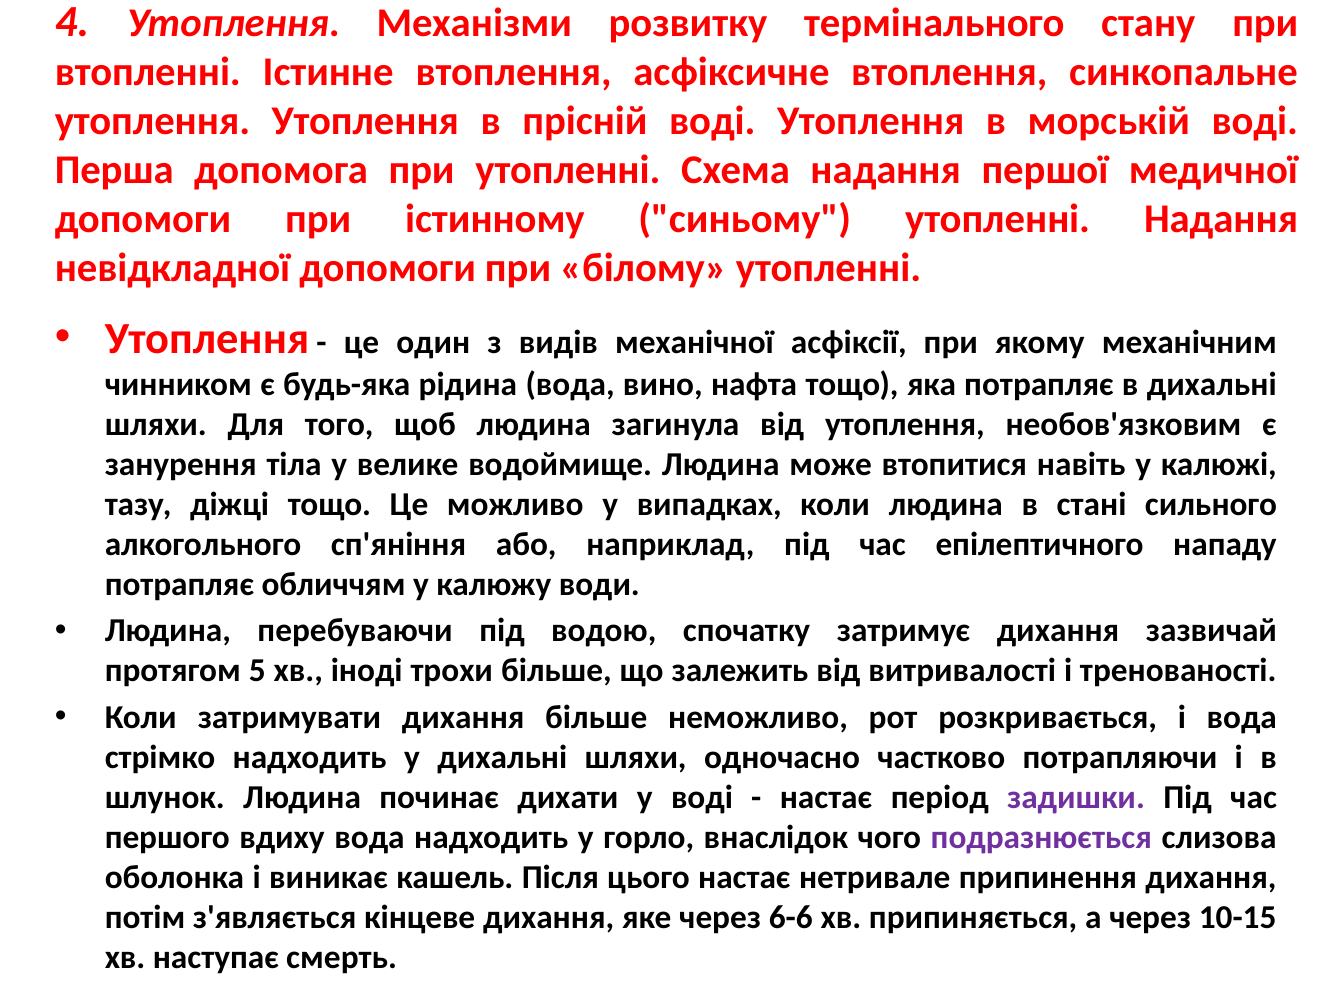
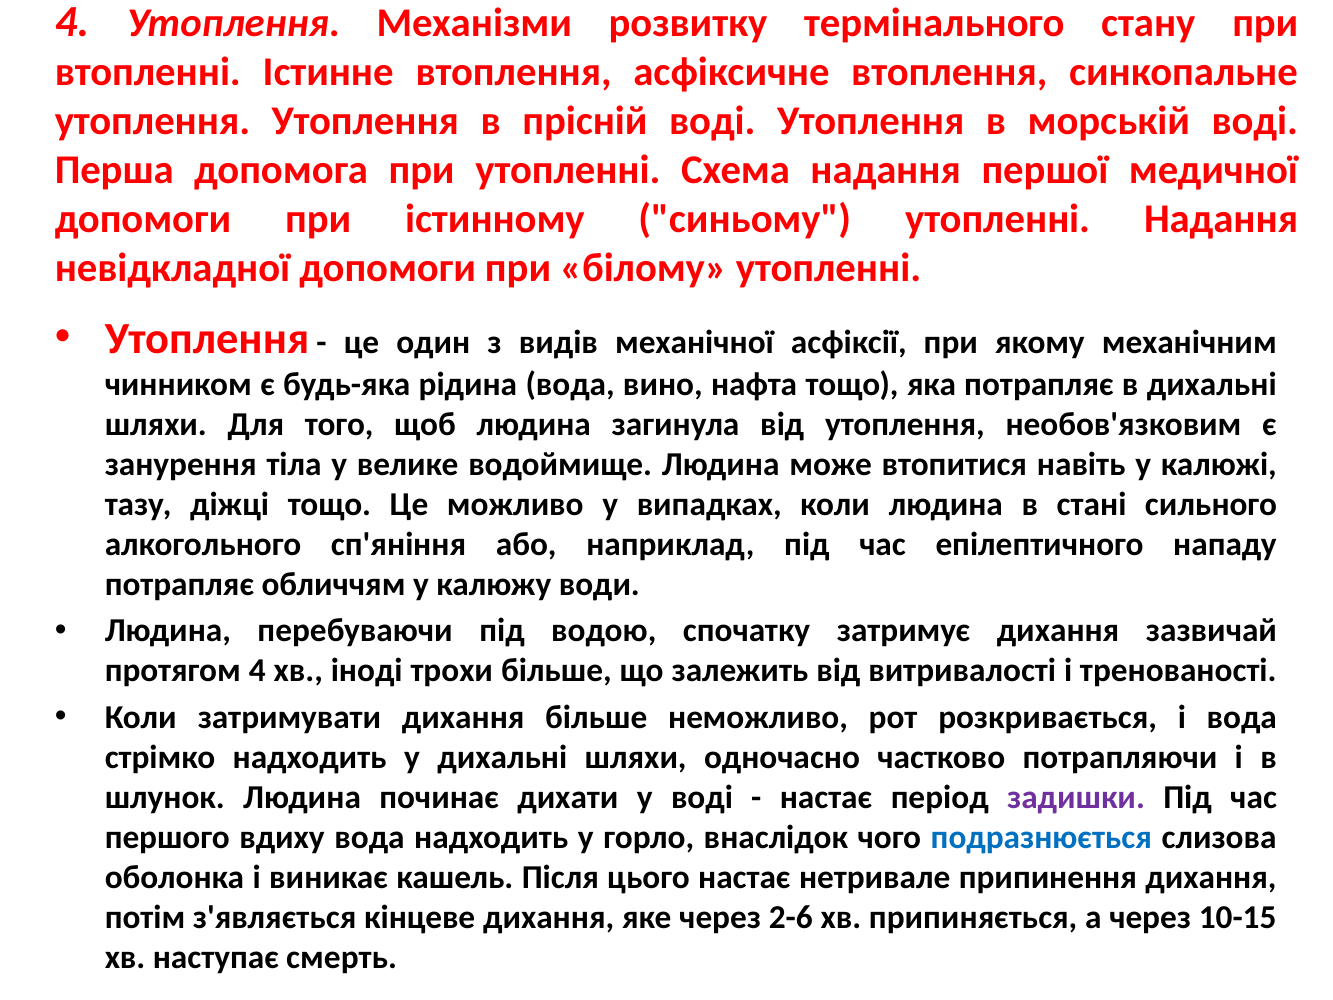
протягом 5: 5 -> 4
подразнюється colour: purple -> blue
6-6: 6-6 -> 2-6
